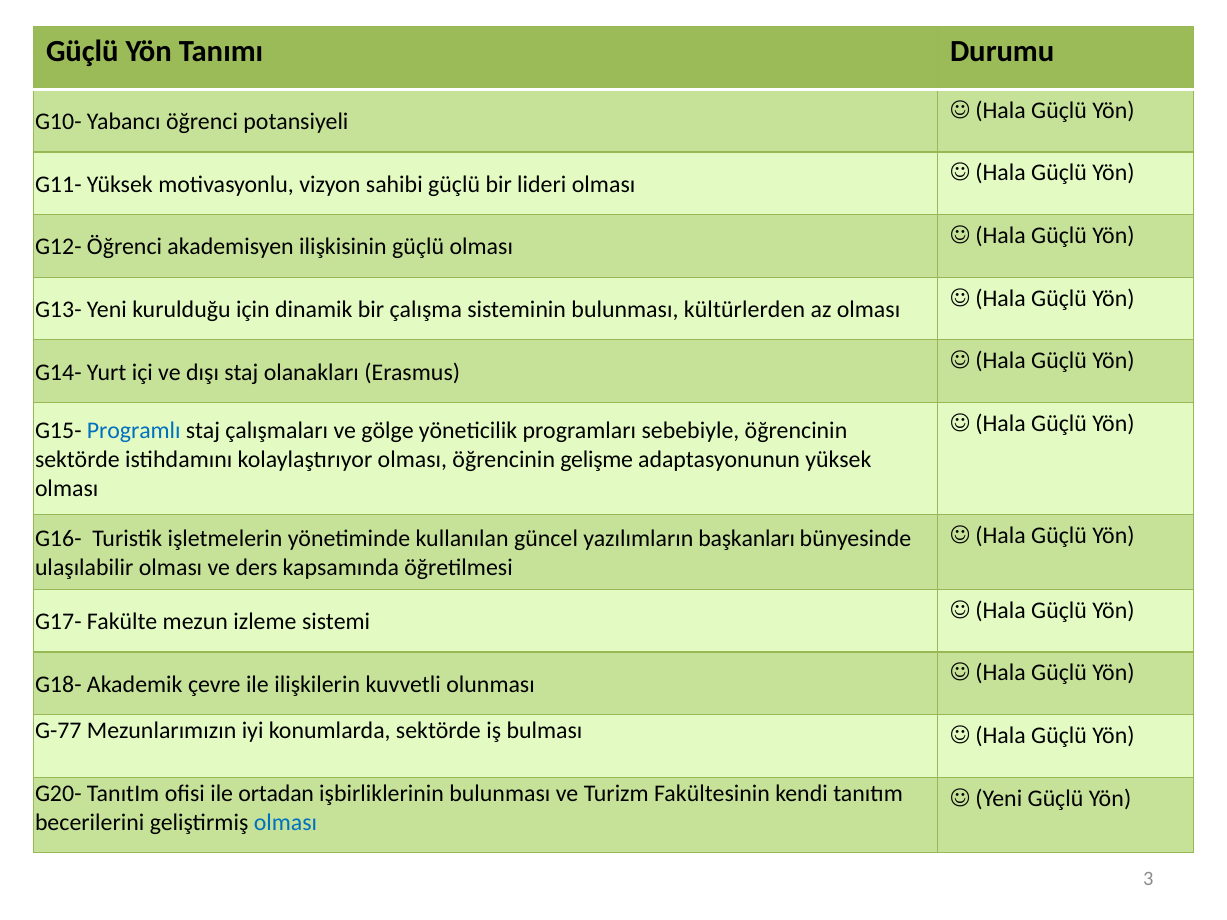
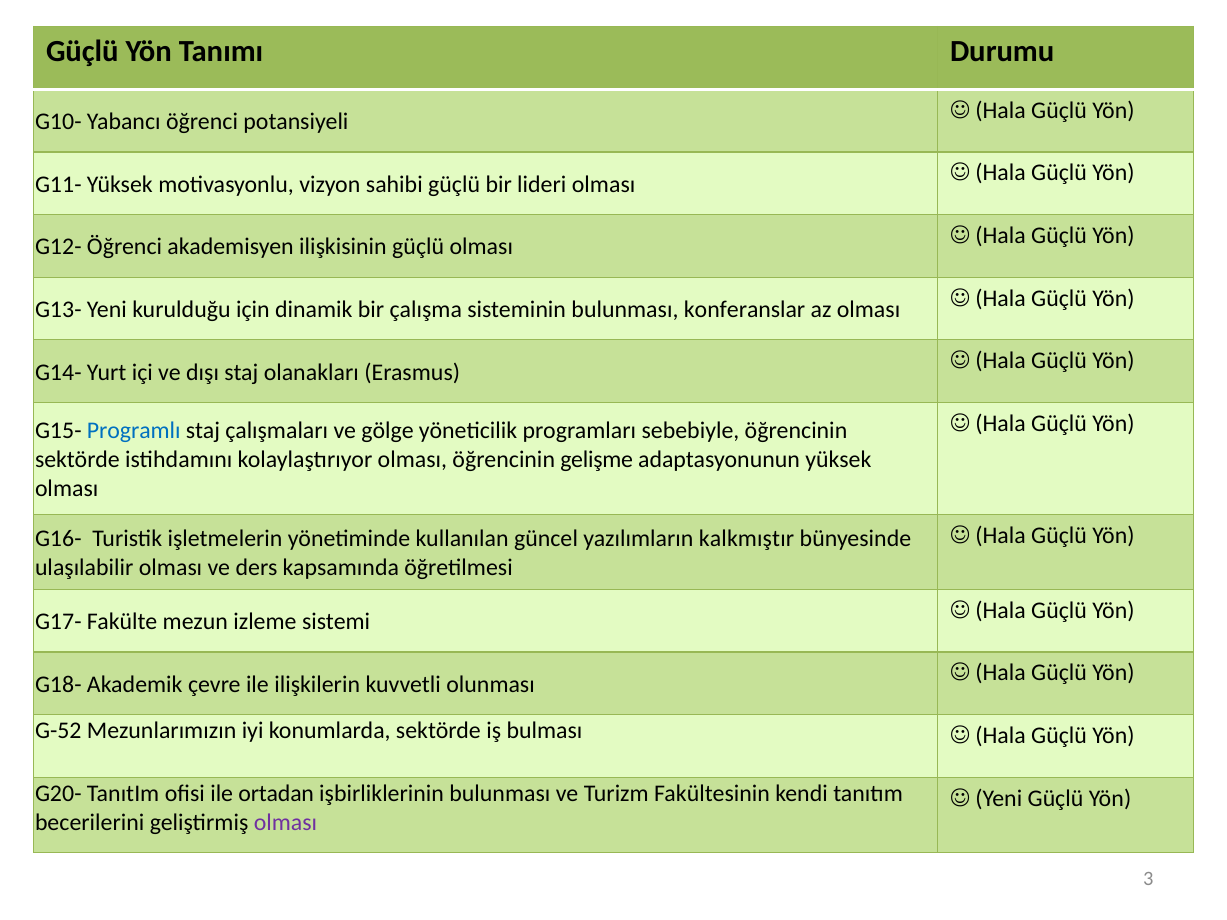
kültürlerden: kültürlerden -> konferanslar
başkanları: başkanları -> kalkmıştır
G-77: G-77 -> G-52
olması at (285, 823) colour: blue -> purple
